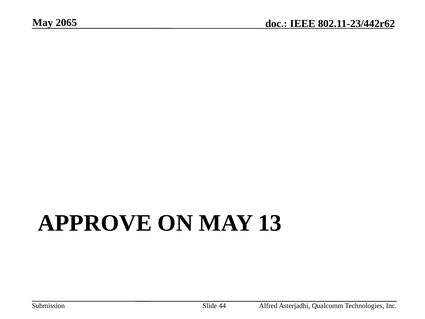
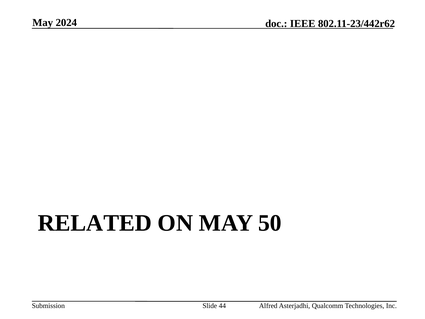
2065: 2065 -> 2024
APPROVE: APPROVE -> RELATED
13: 13 -> 50
